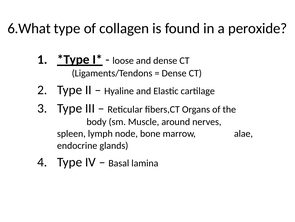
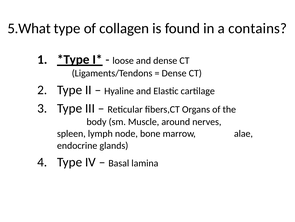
6.What: 6.What -> 5.What
peroxide: peroxide -> contains
